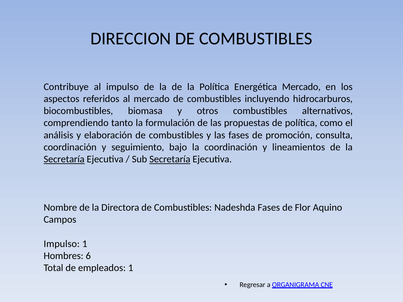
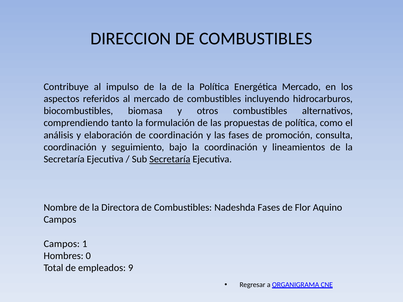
elaboración de combustibles: combustibles -> coordinación
Secretaría at (64, 159) underline: present -> none
Impulso at (62, 244): Impulso -> Campos
6: 6 -> 0
empleados 1: 1 -> 9
